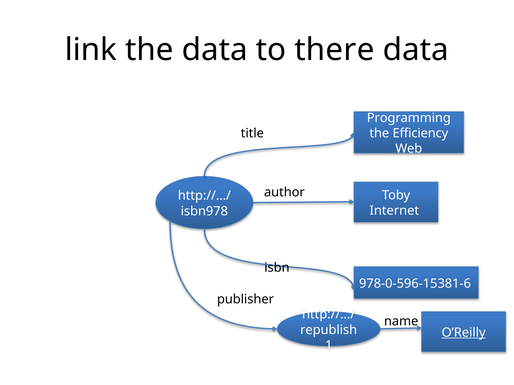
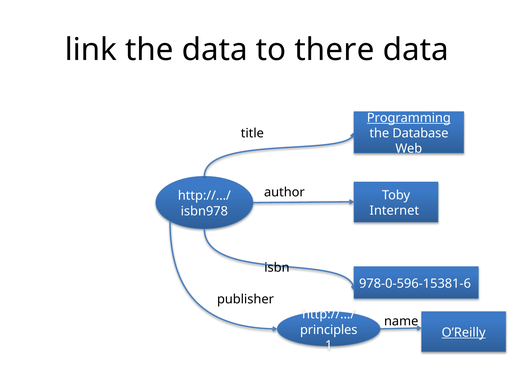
Programming underline: none -> present
Efficiency: Efficiency -> Database
republish: republish -> principles
